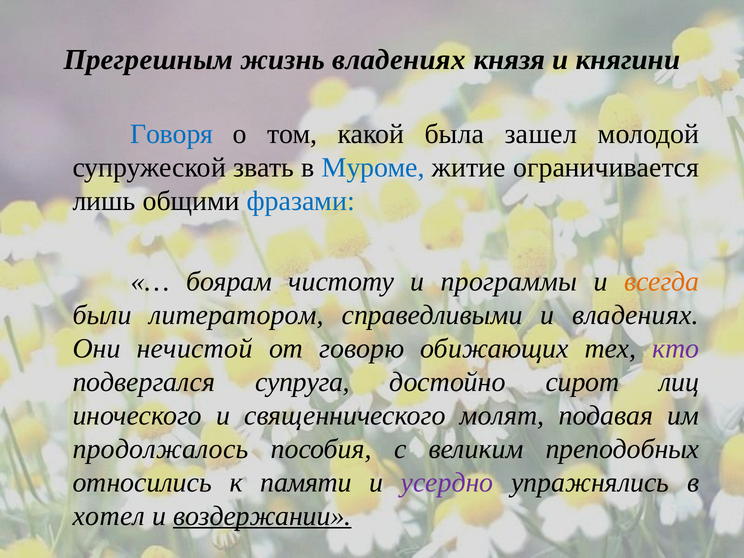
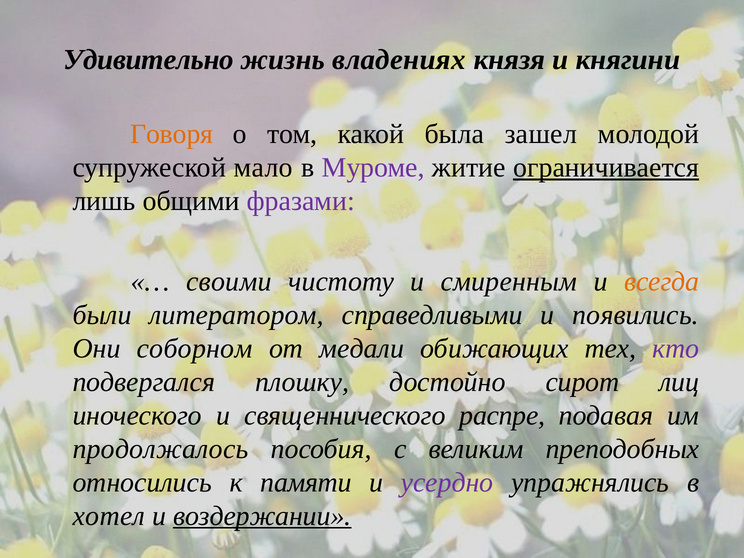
Прегрешным: Прегрешным -> Удивительно
Говоря colour: blue -> orange
звать: звать -> мало
Муроме colour: blue -> purple
ограничивается underline: none -> present
фразами colour: blue -> purple
боярам: боярам -> своими
программы: программы -> смиренным
и владениях: владениях -> появились
нечистой: нечистой -> соборном
говорю: говорю -> медали
супруга: супруга -> плошку
молят: молят -> распре
